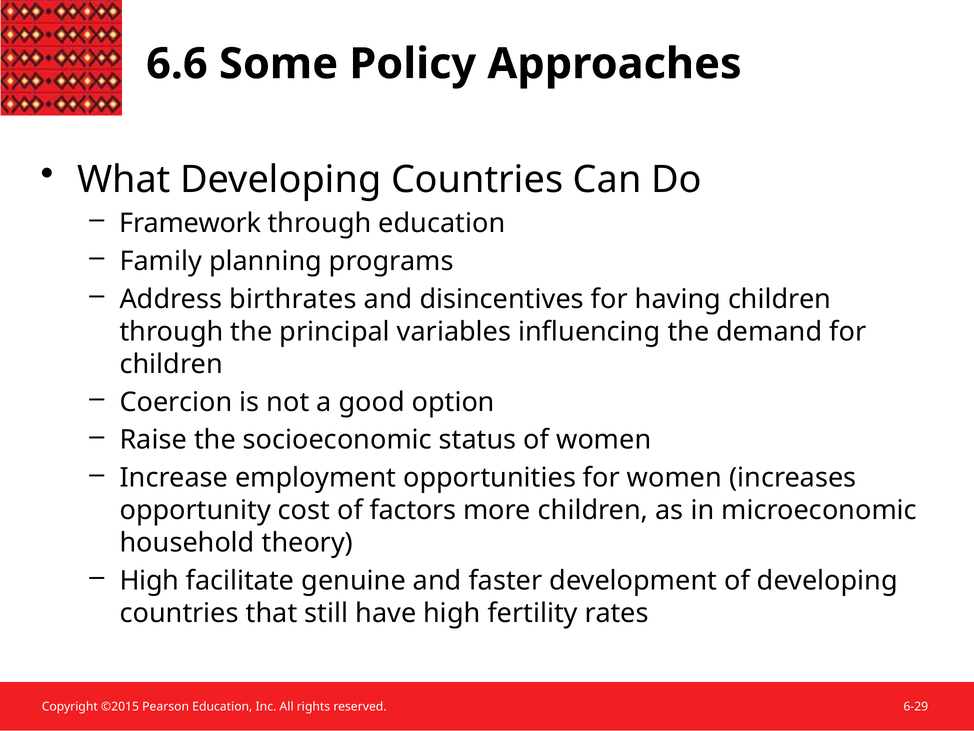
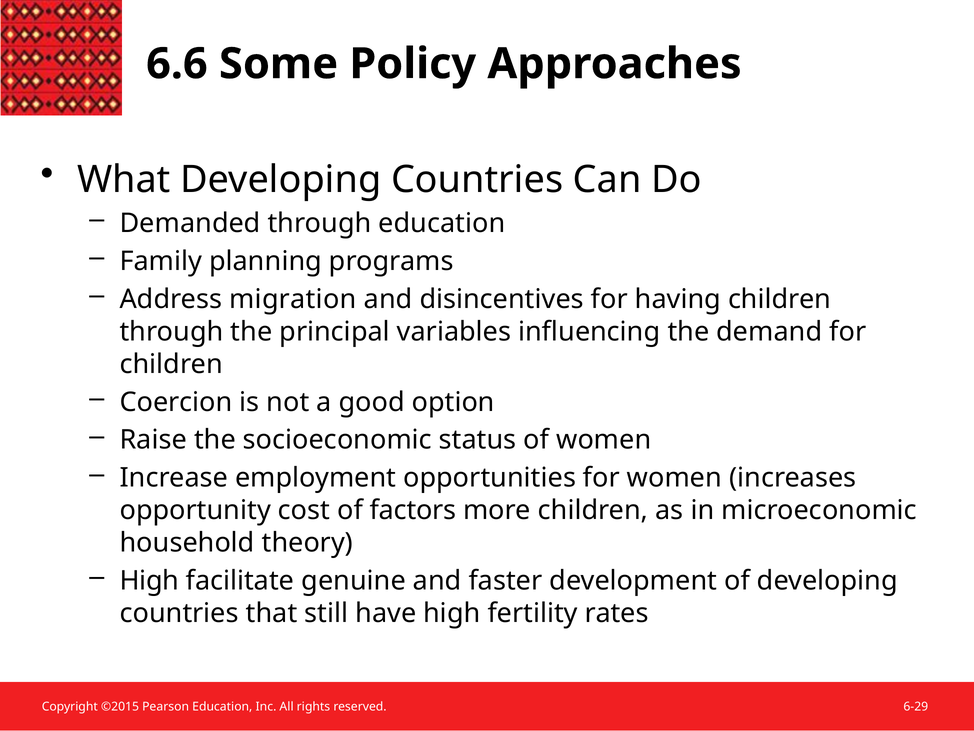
Framework: Framework -> Demanded
birthrates: birthrates -> migration
